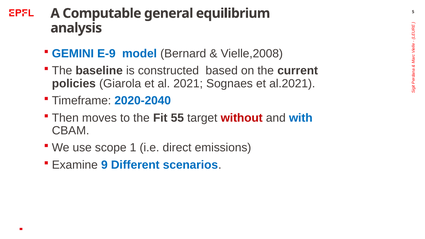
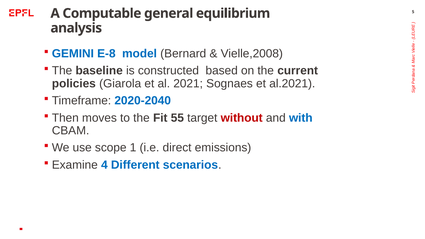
E-9: E-9 -> E-8
9: 9 -> 4
